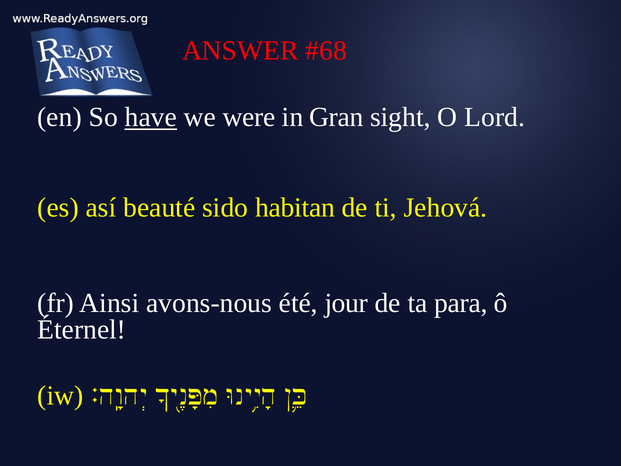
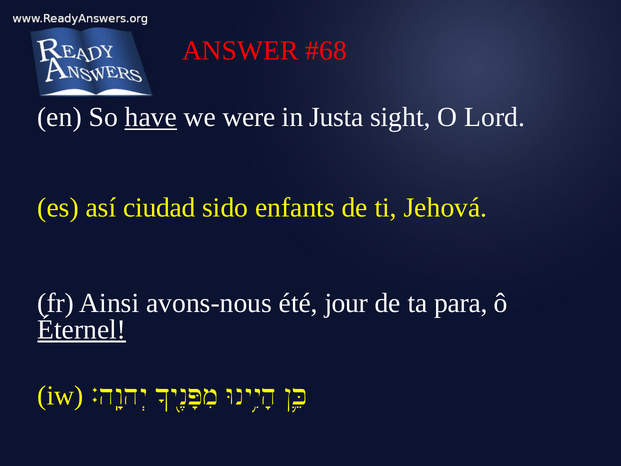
Gran: Gran -> Justa
beauté: beauté -> ciudad
habitan: habitan -> enfants
Éternel underline: none -> present
